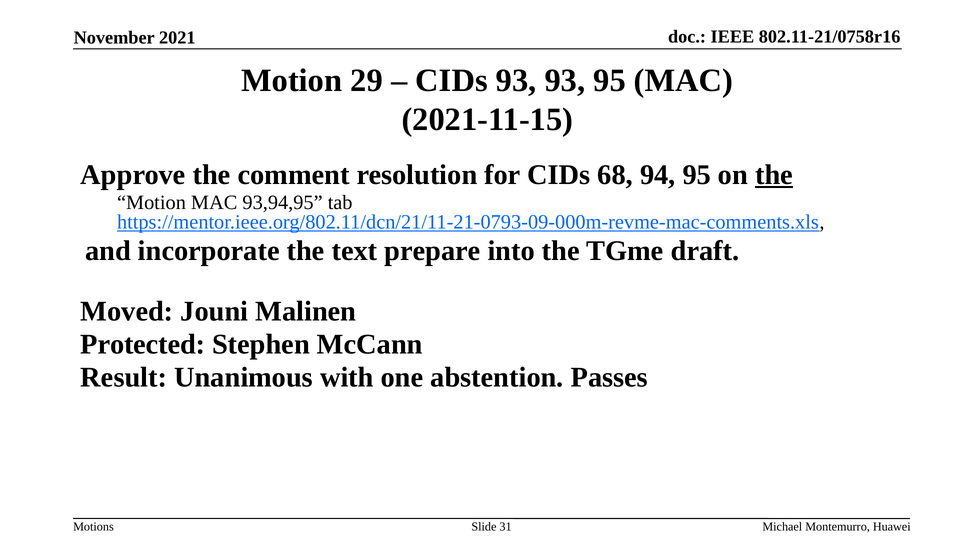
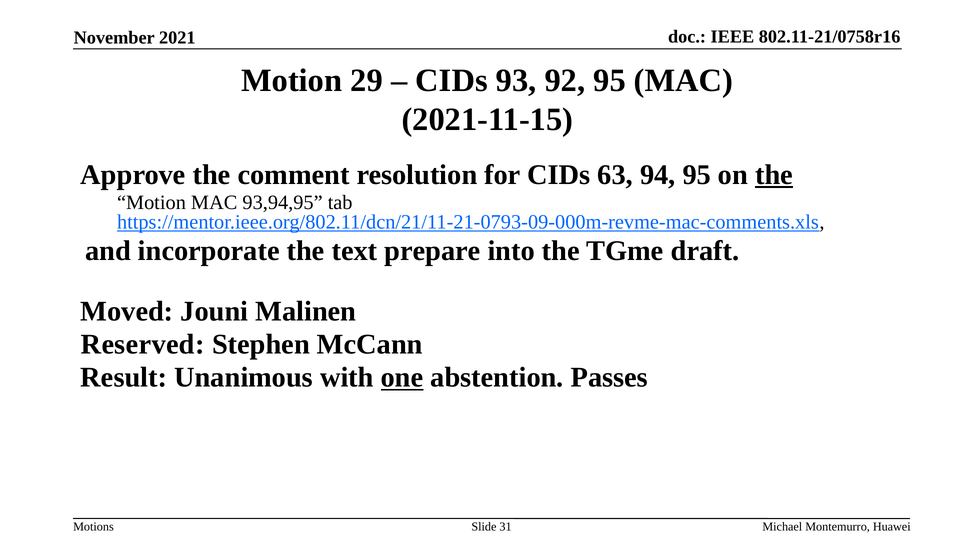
93 93: 93 -> 92
68: 68 -> 63
Protected: Protected -> Reserved
one underline: none -> present
